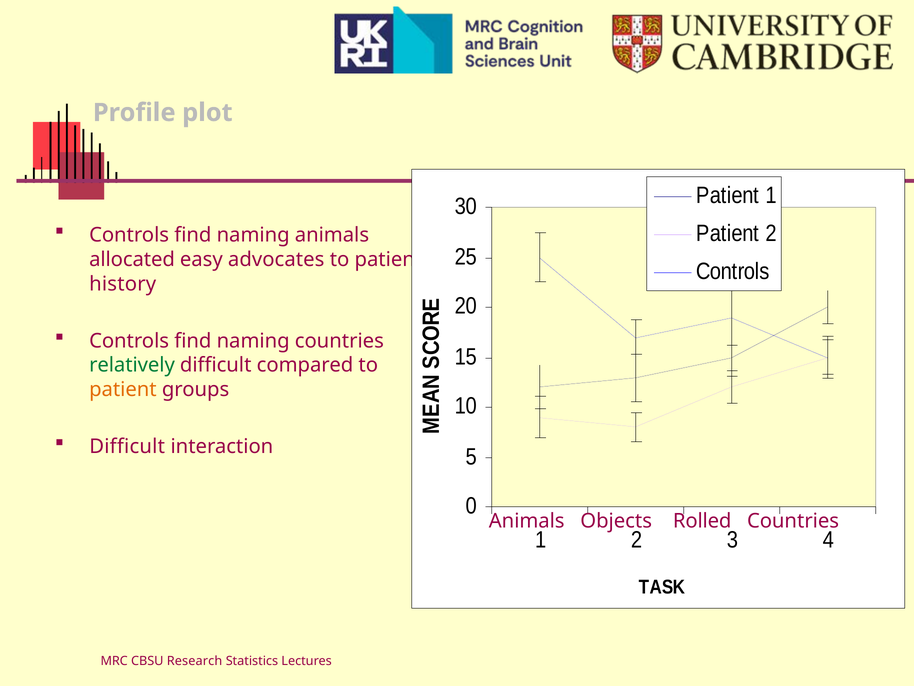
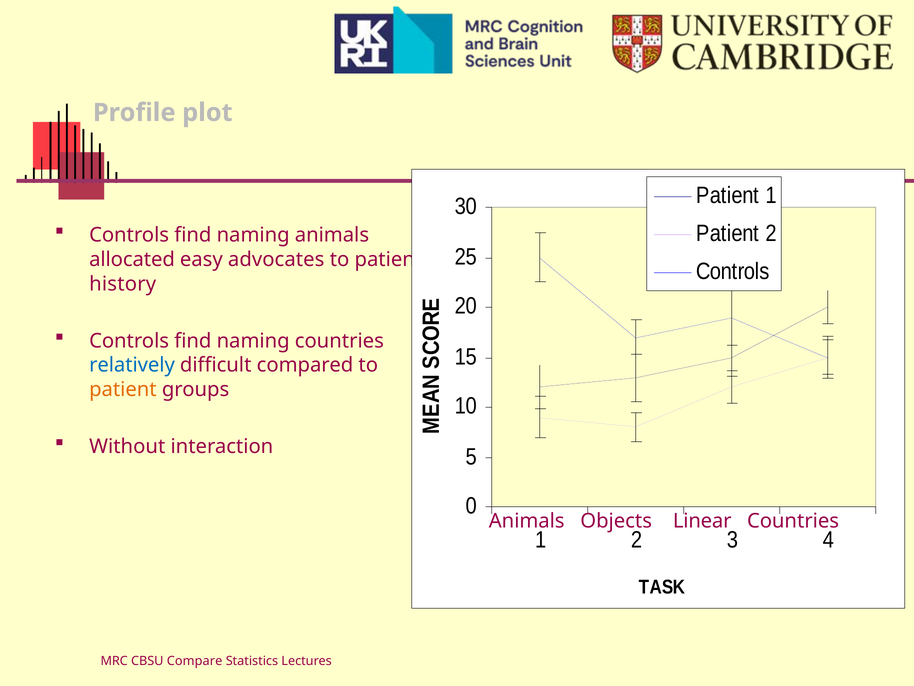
relatively colour: green -> blue
Difficult at (127, 446): Difficult -> Without
Rolled: Rolled -> Linear
Research: Research -> Compare
